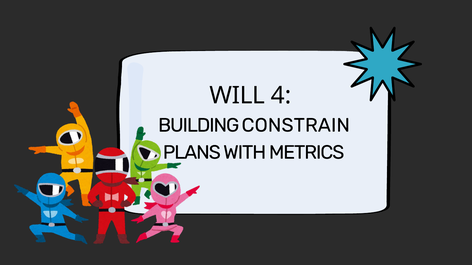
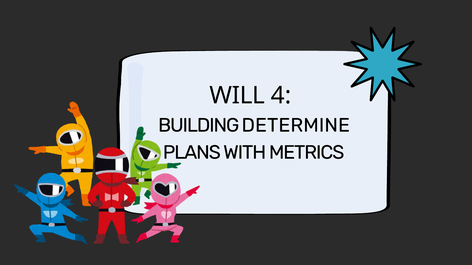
CONSTRAIN: CONSTRAIN -> DETERMINE
